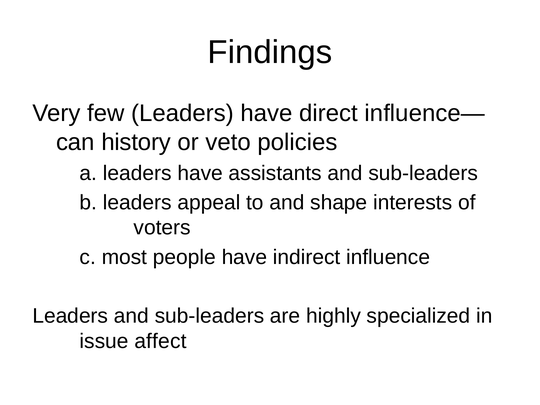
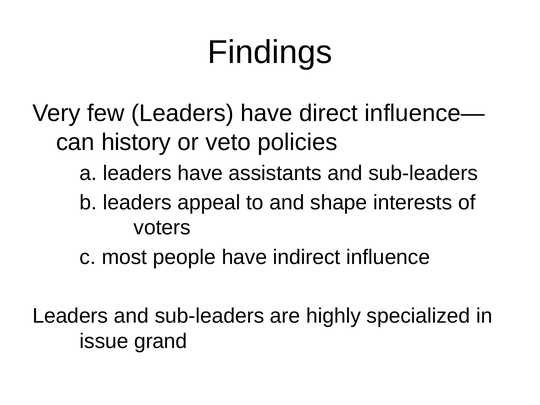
affect: affect -> grand
